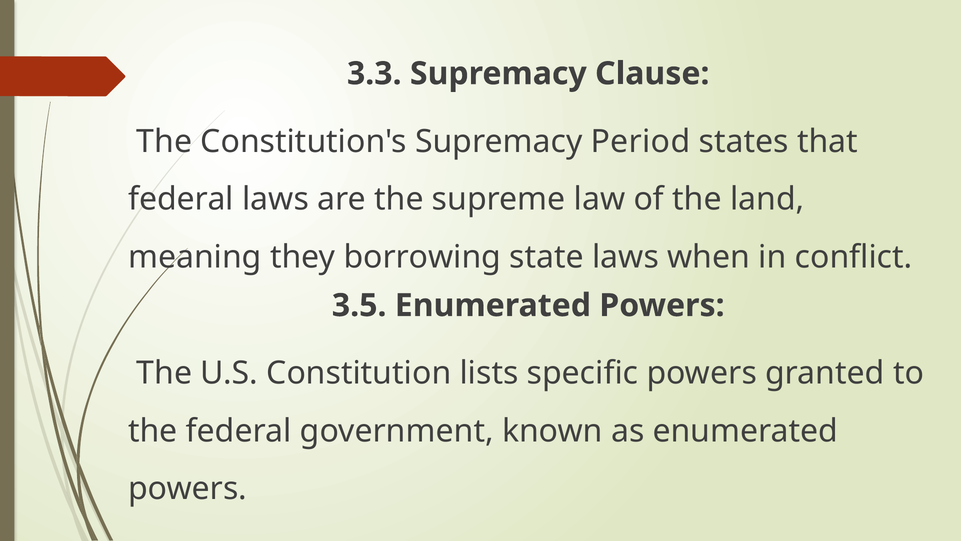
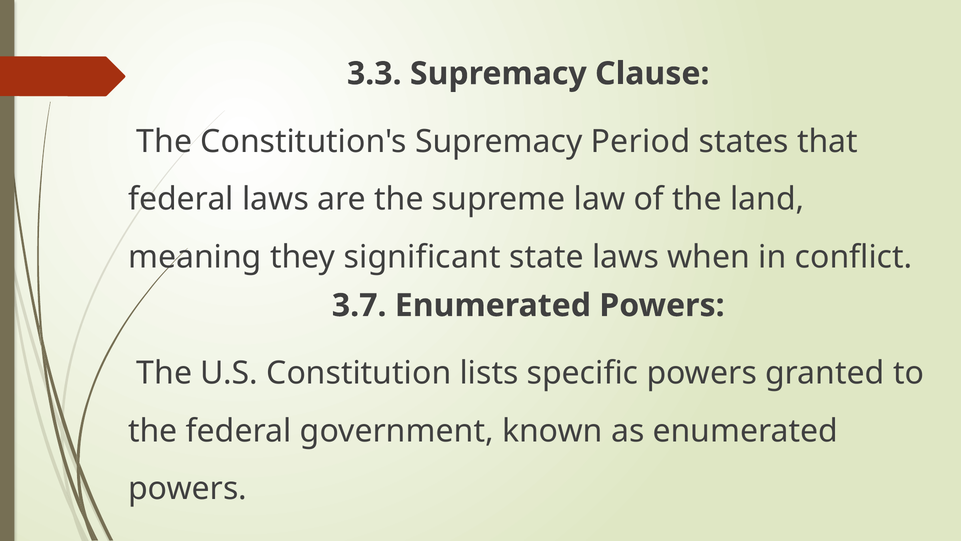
borrowing: borrowing -> significant
3.5: 3.5 -> 3.7
